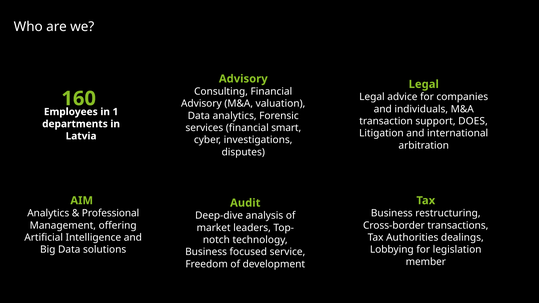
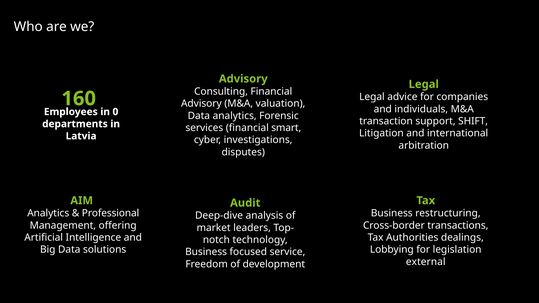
1: 1 -> 0
DOES: DOES -> SHIFT
member: member -> external
